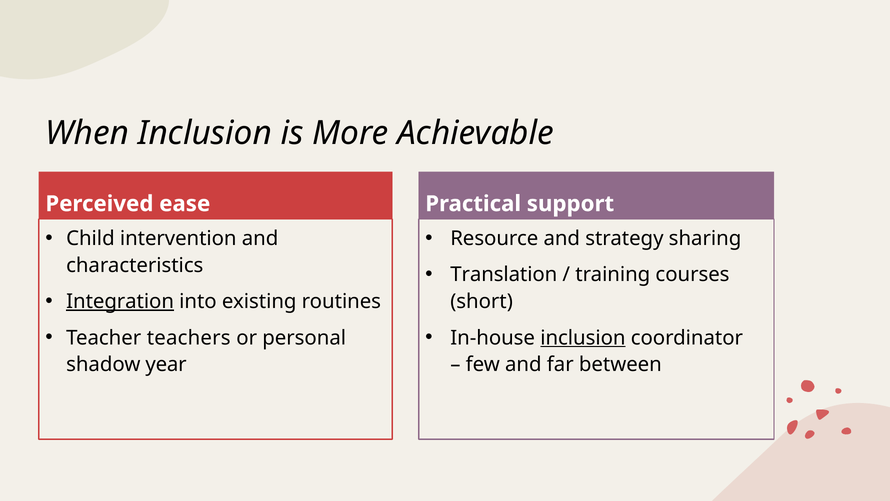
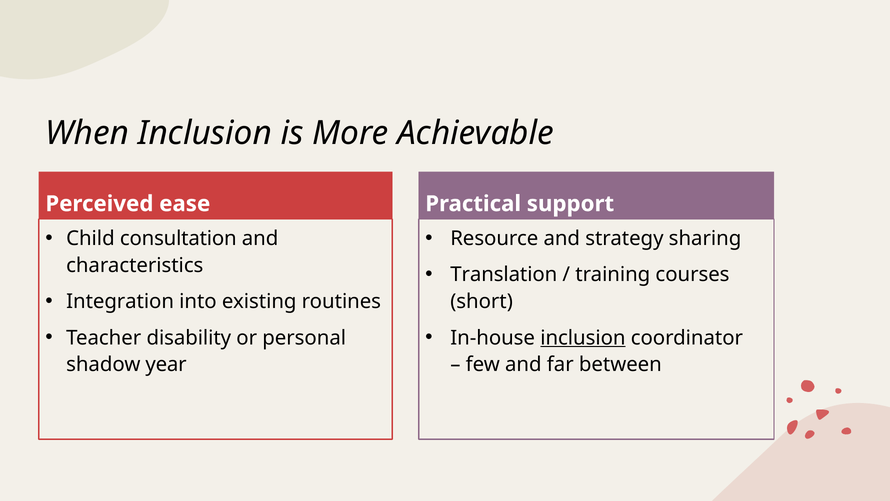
intervention: intervention -> consultation
Integration underline: present -> none
teachers: teachers -> disability
